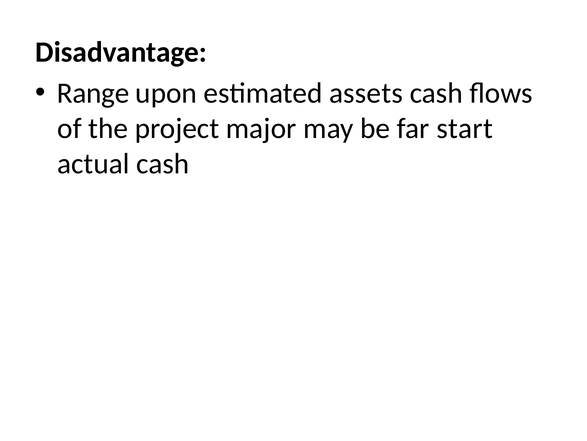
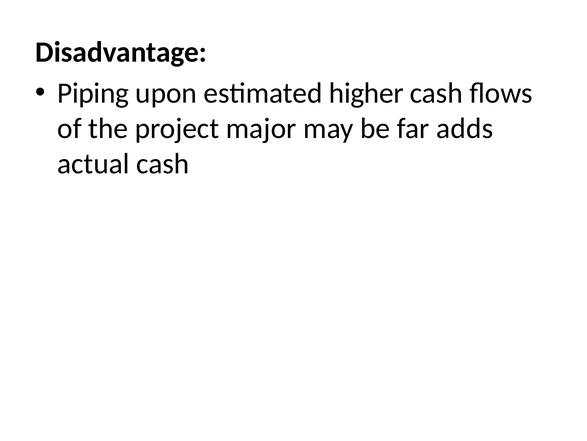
Range: Range -> Piping
assets: assets -> higher
start: start -> adds
